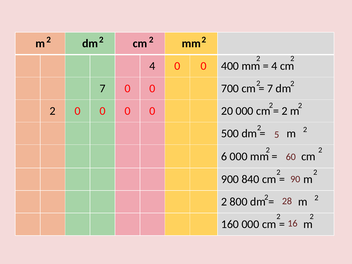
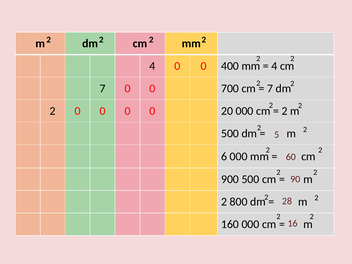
900 840: 840 -> 500
